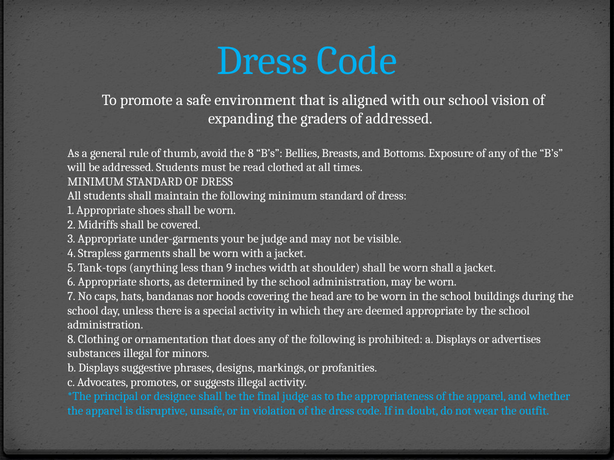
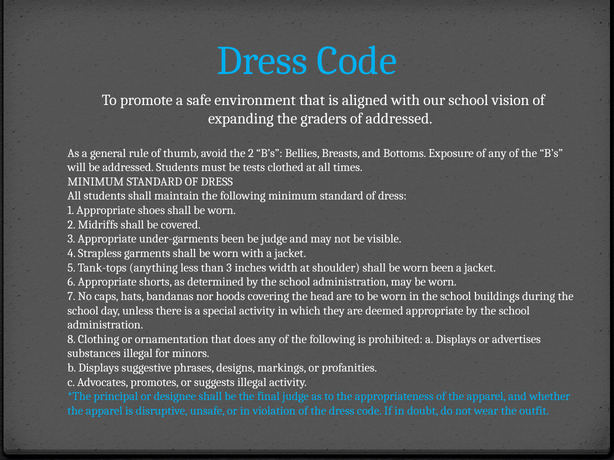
the 8: 8 -> 2
read: read -> tests
under-garments your: your -> been
than 9: 9 -> 3
worn shall: shall -> been
